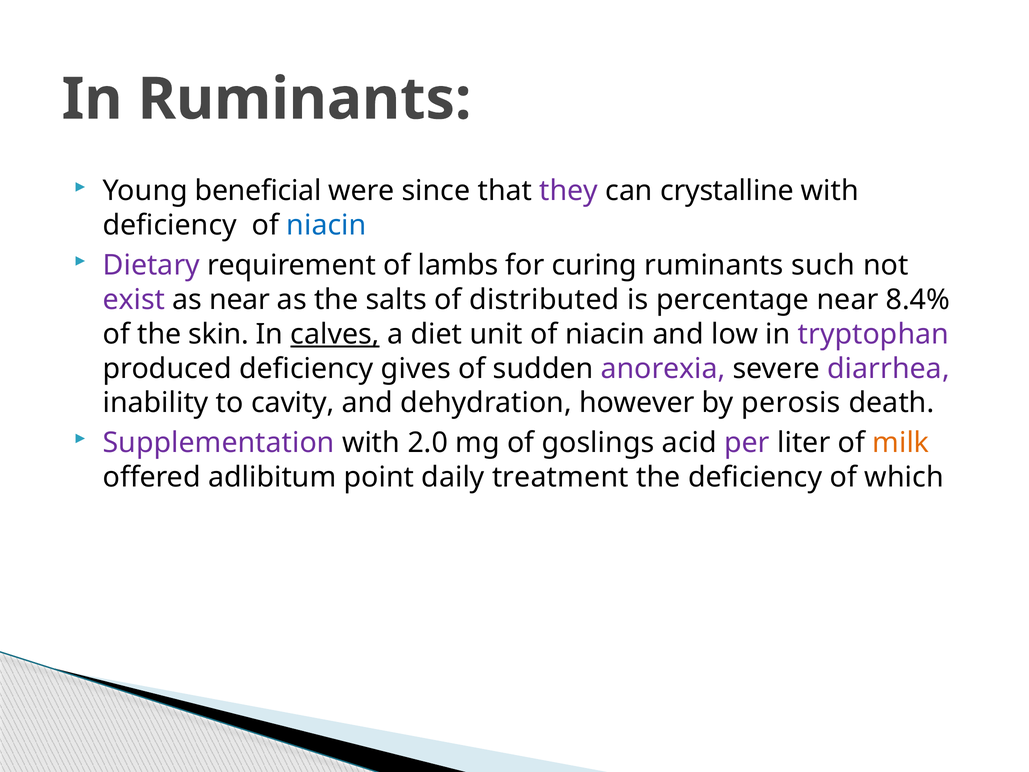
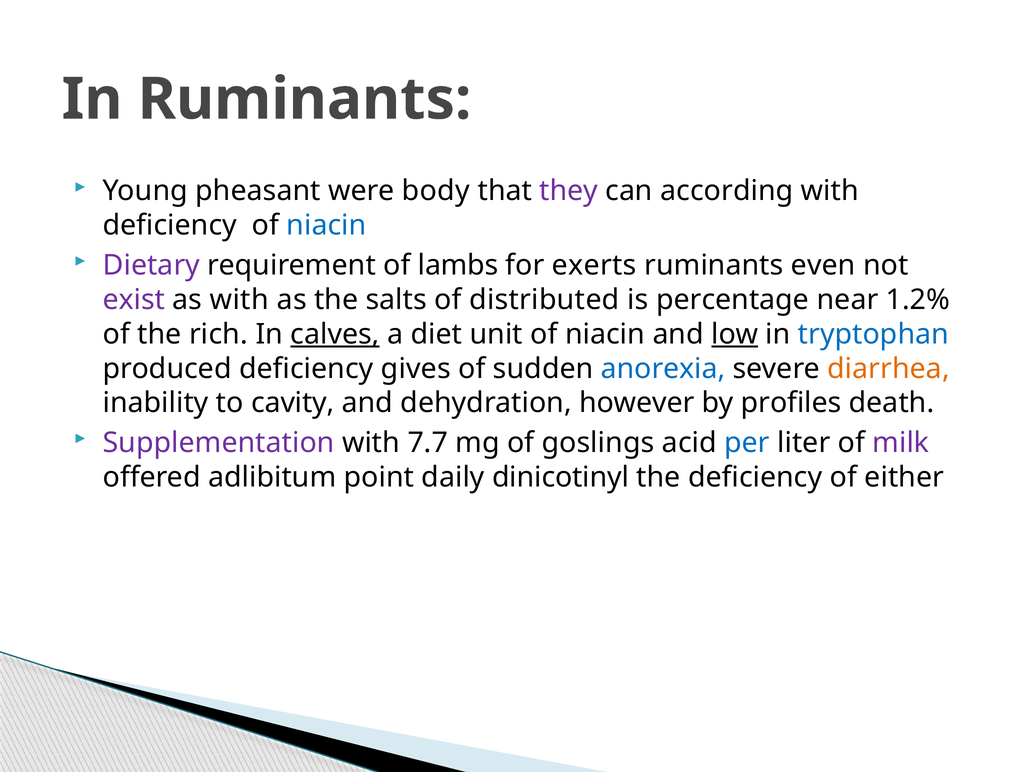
beneficial: beneficial -> pheasant
since: since -> body
crystalline: crystalline -> according
curing: curing -> exerts
such: such -> even
as near: near -> with
8.4%: 8.4% -> 1.2%
skin: skin -> rich
low underline: none -> present
tryptophan colour: purple -> blue
anorexia colour: purple -> blue
diarrhea colour: purple -> orange
perosis: perosis -> profiles
2.0: 2.0 -> 7.7
per colour: purple -> blue
milk colour: orange -> purple
treatment: treatment -> dinicotinyl
which: which -> either
